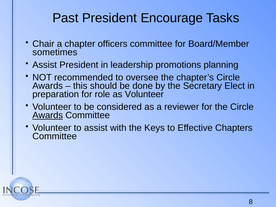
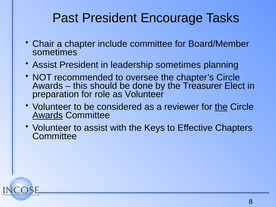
officers: officers -> include
leadership promotions: promotions -> sometimes
Secretary: Secretary -> Treasurer
the at (221, 107) underline: none -> present
